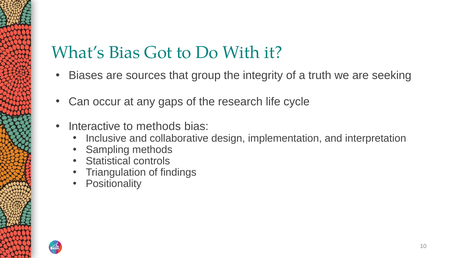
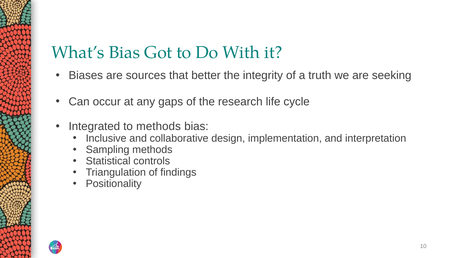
group: group -> better
Interactive: Interactive -> Integrated
